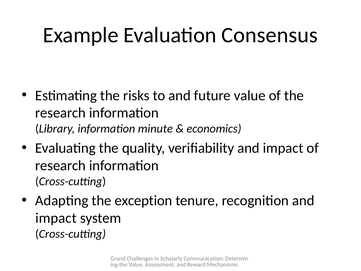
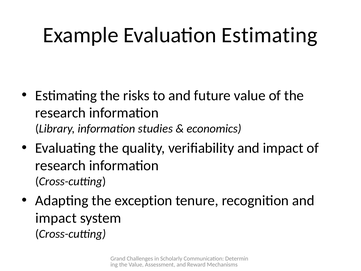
Evaluation Consensus: Consensus -> Estimating
minute: minute -> studies
